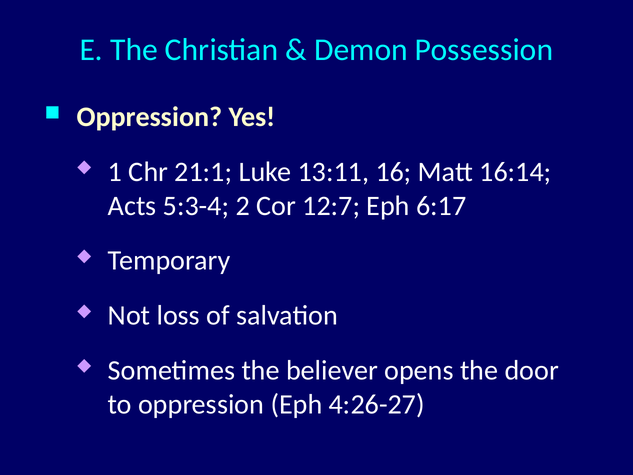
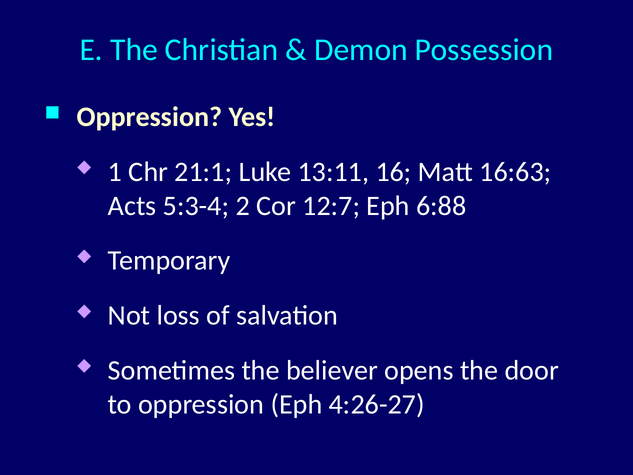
16:14: 16:14 -> 16:63
6:17: 6:17 -> 6:88
